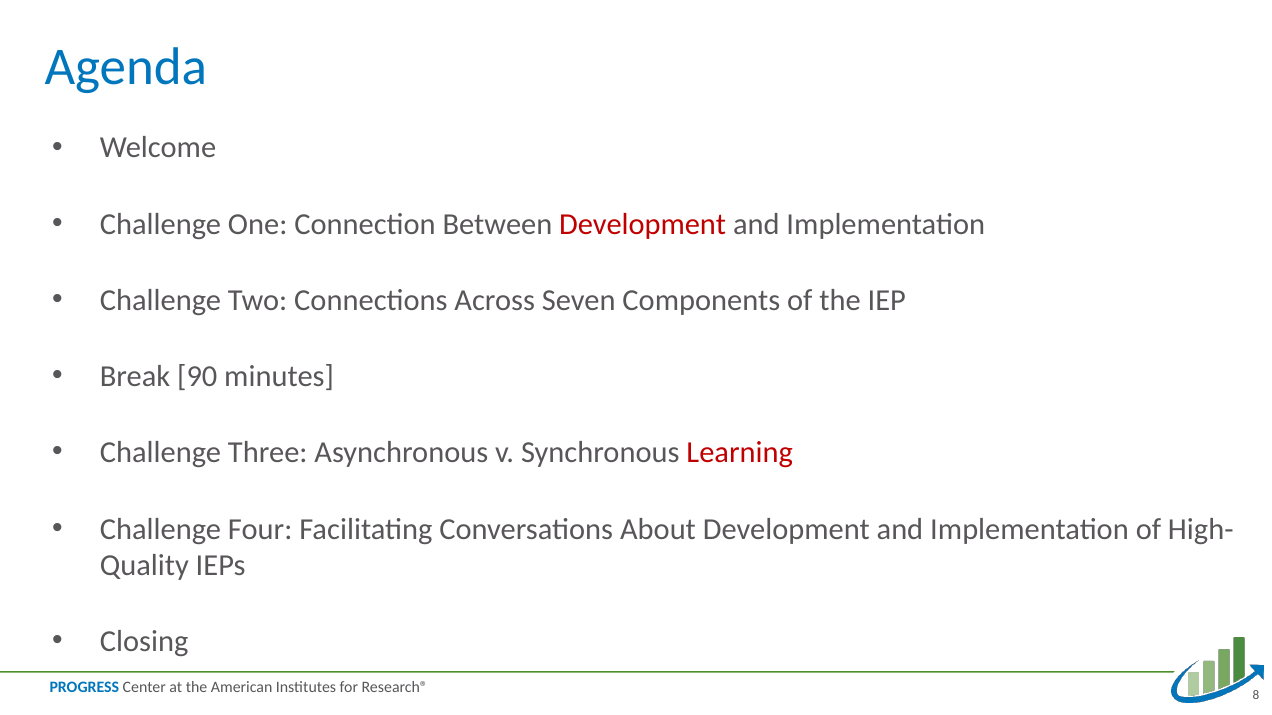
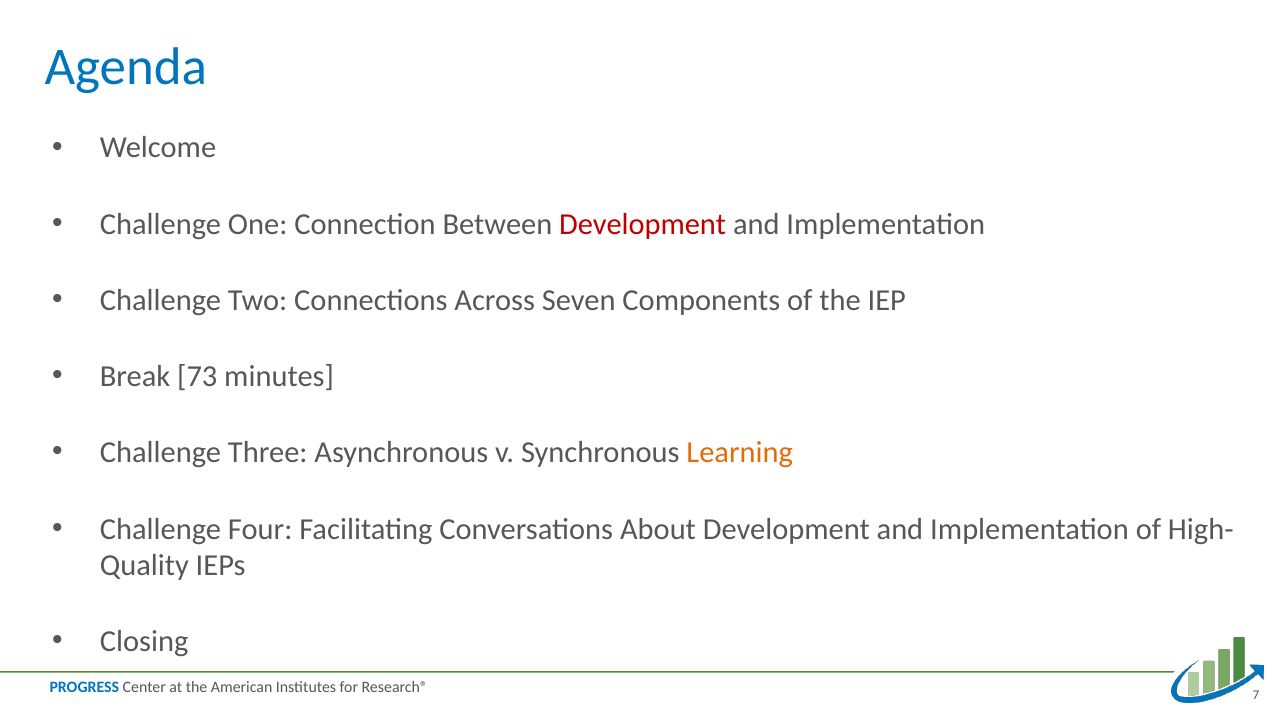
90: 90 -> 73
Learning colour: red -> orange
8: 8 -> 7
